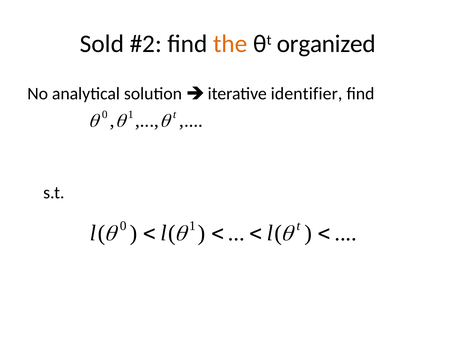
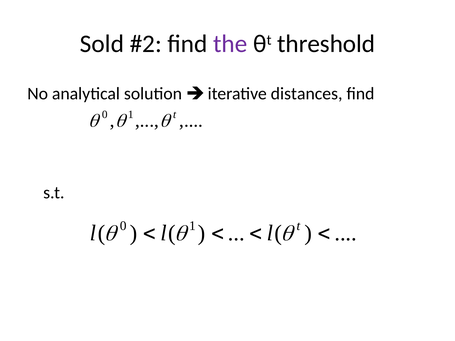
the colour: orange -> purple
organized: organized -> threshold
identifier: identifier -> distances
